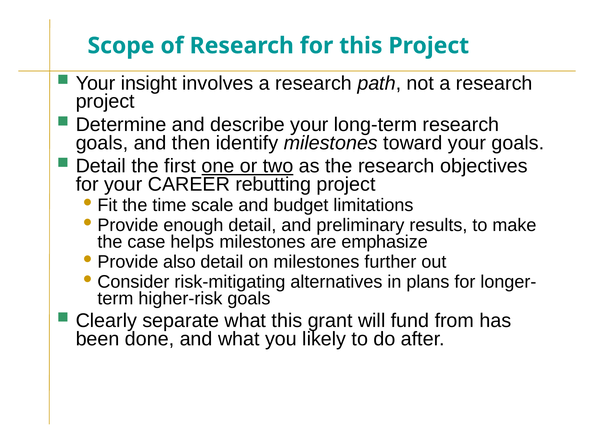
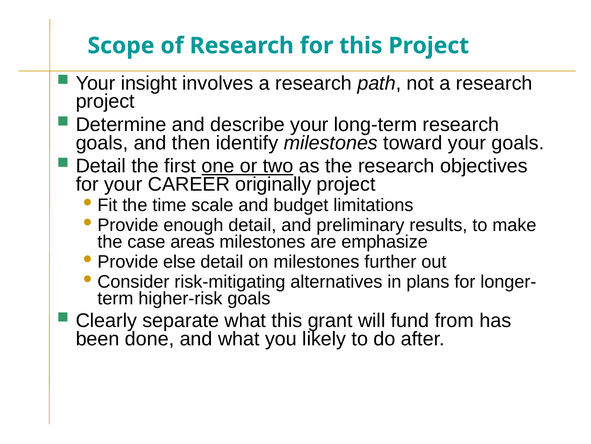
rebutting: rebutting -> originally
helps: helps -> areas
also: also -> else
